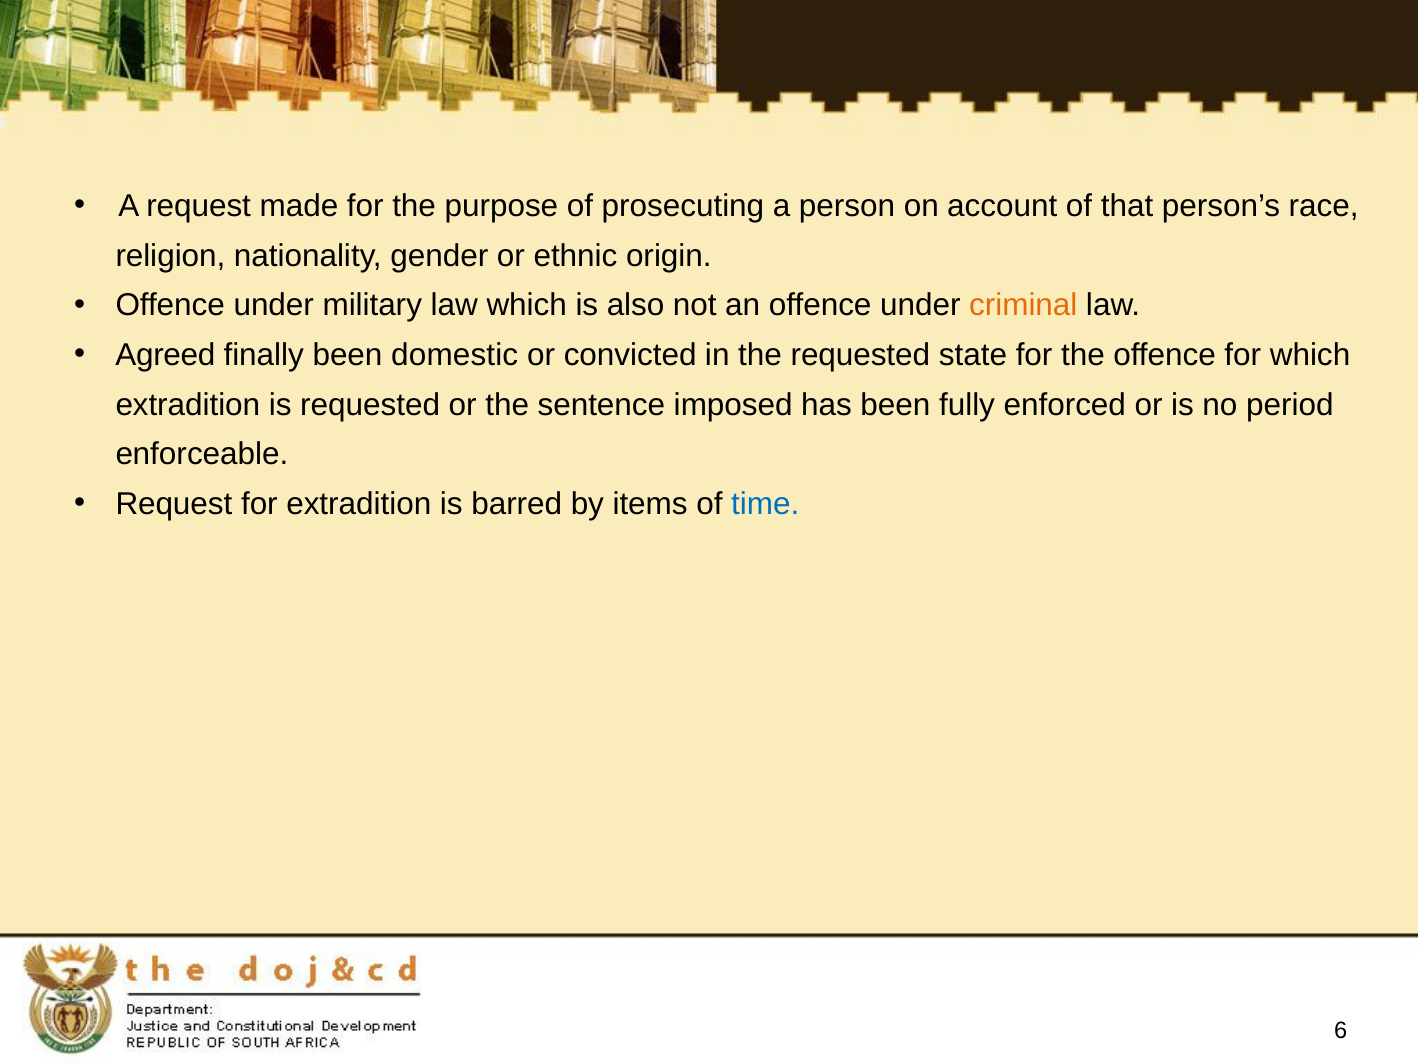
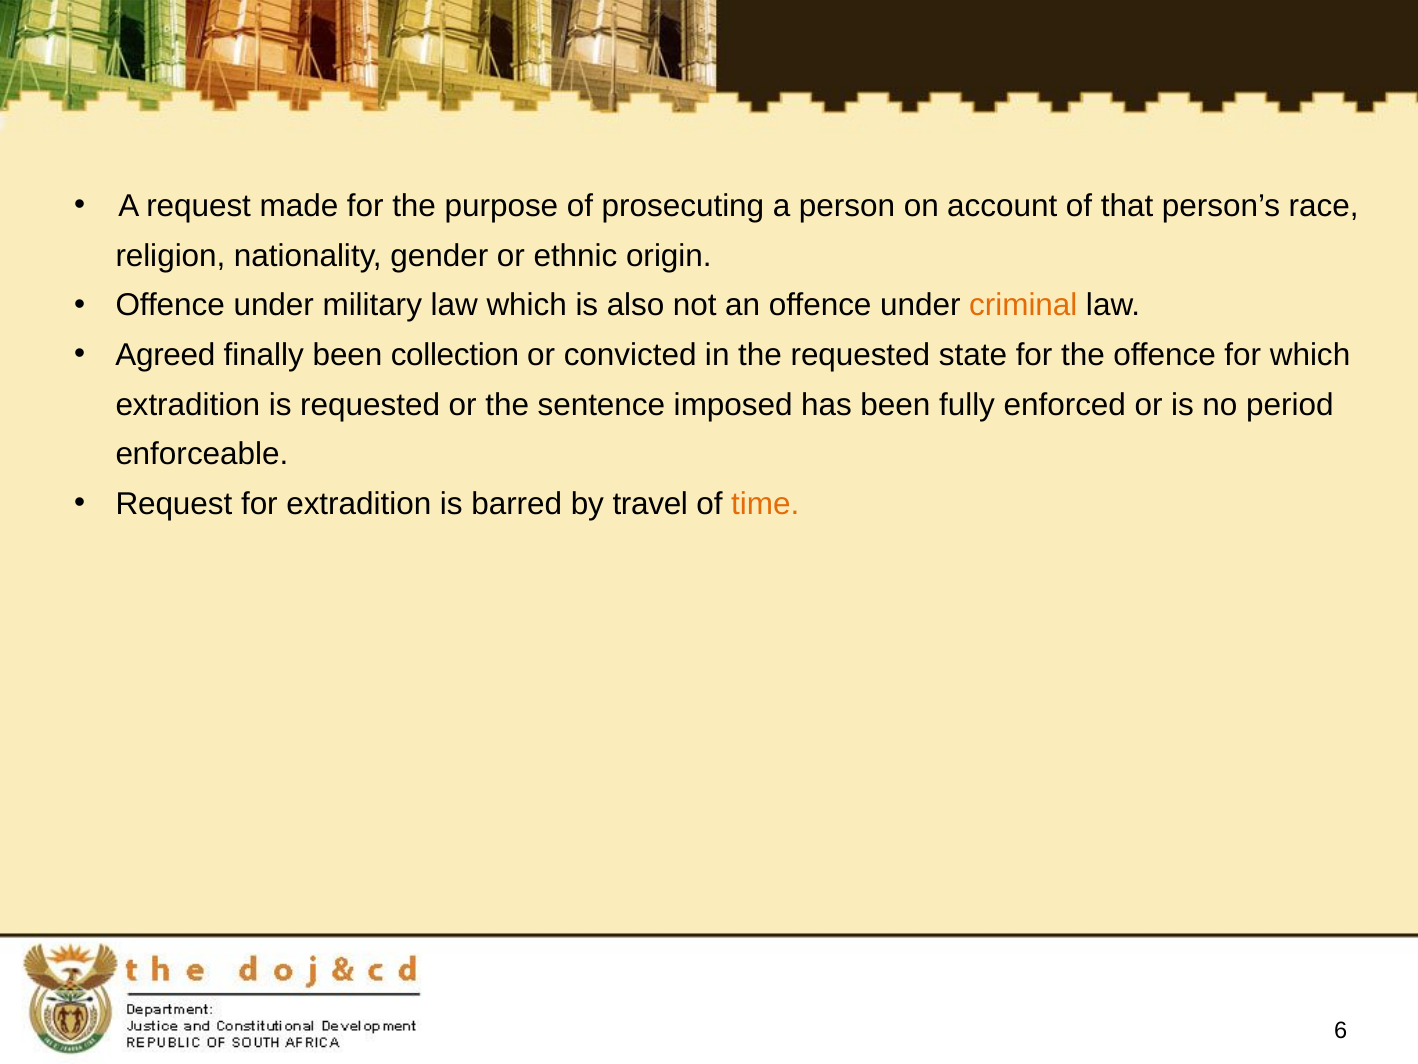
domestic: domestic -> collection
items: items -> travel
time colour: blue -> orange
